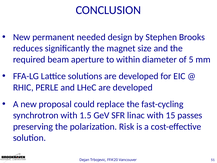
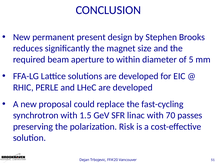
needed: needed -> present
15: 15 -> 70
